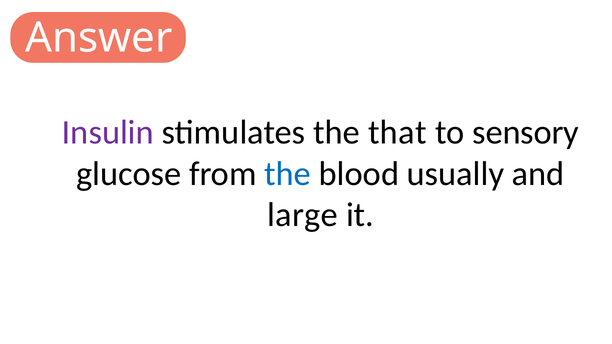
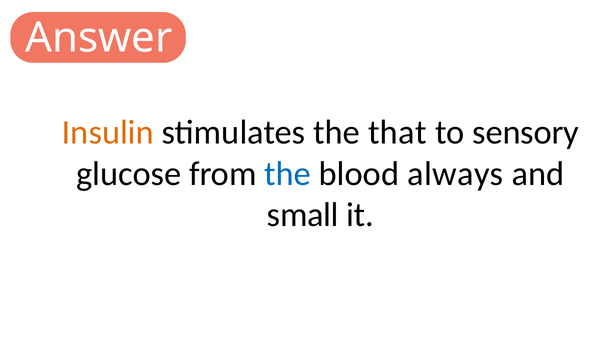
Insulin colour: purple -> orange
usually: usually -> always
large: large -> small
